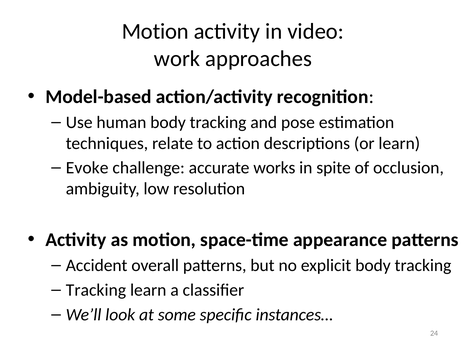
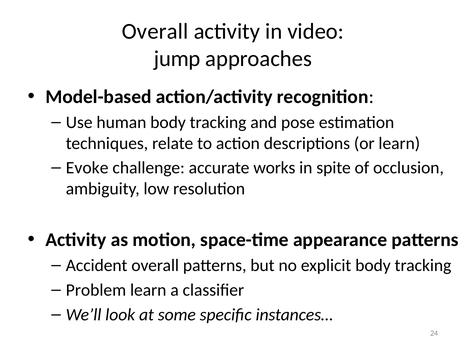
Motion at (155, 31): Motion -> Overall
work: work -> jump
Tracking at (96, 290): Tracking -> Problem
